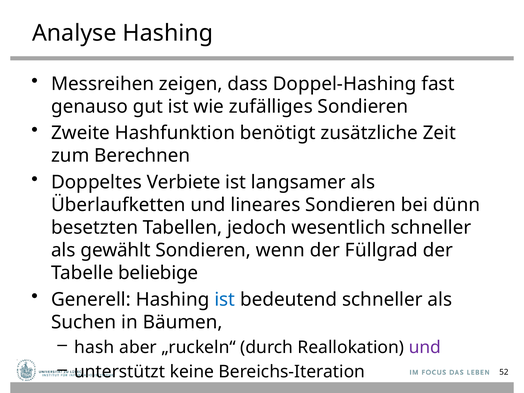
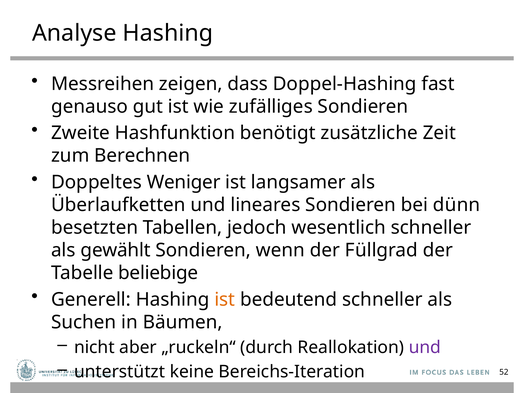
Verbiete: Verbiete -> Weniger
ist at (225, 299) colour: blue -> orange
hash: hash -> nicht
